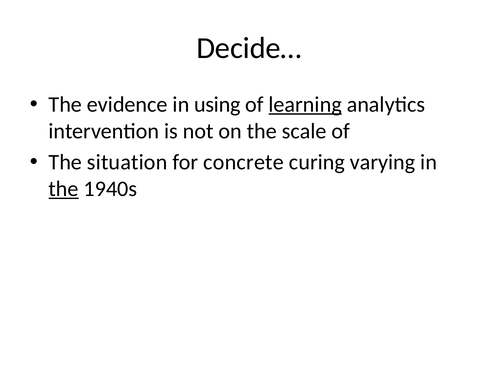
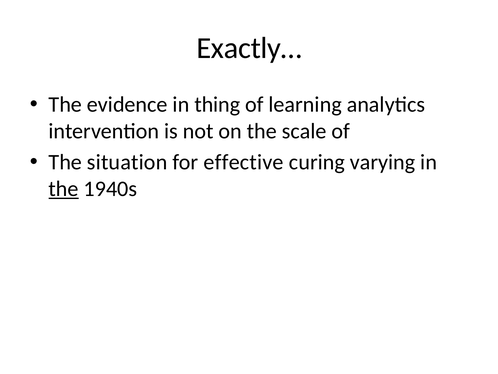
Decide…: Decide… -> Exactly…
using: using -> thing
learning underline: present -> none
concrete: concrete -> effective
